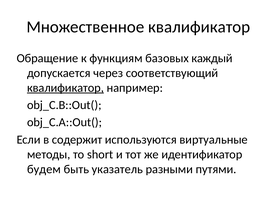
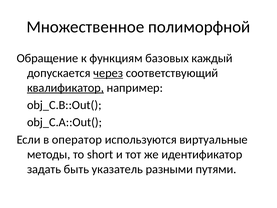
Множественное квалификатор: квалификатор -> полиморфной
через underline: none -> present
содержит: содержит -> оператор
будем: будем -> задать
